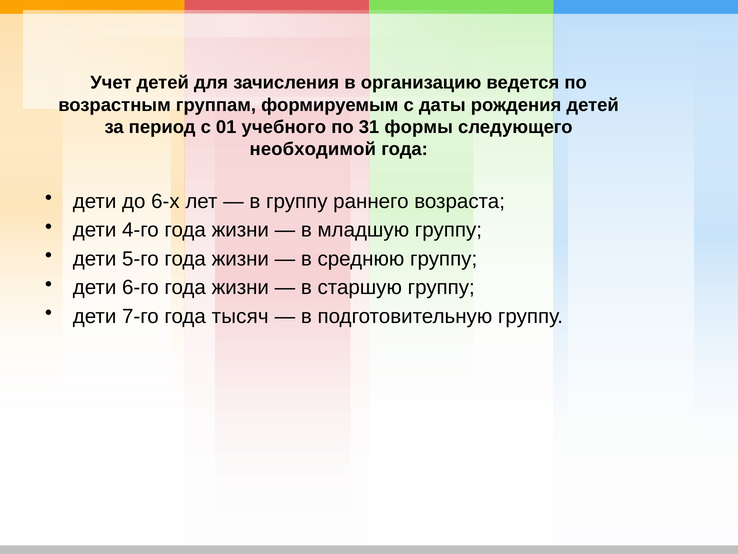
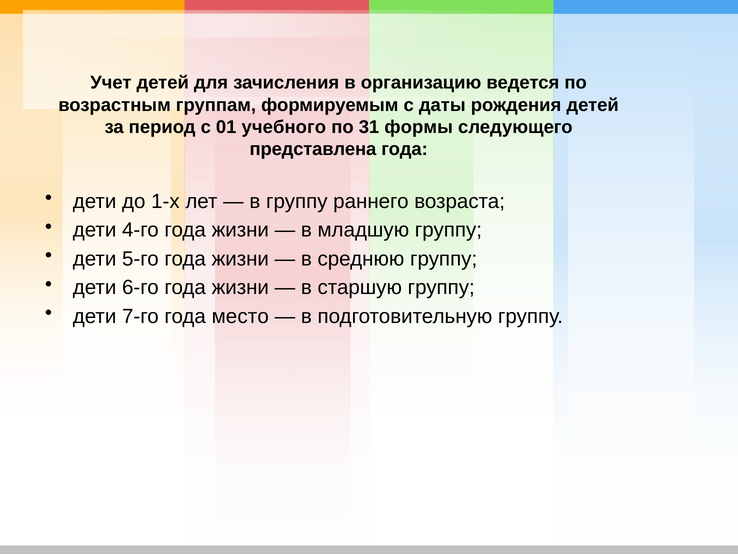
необходимой: необходимой -> представлена
6-х: 6-х -> 1-х
тысяч: тысяч -> место
